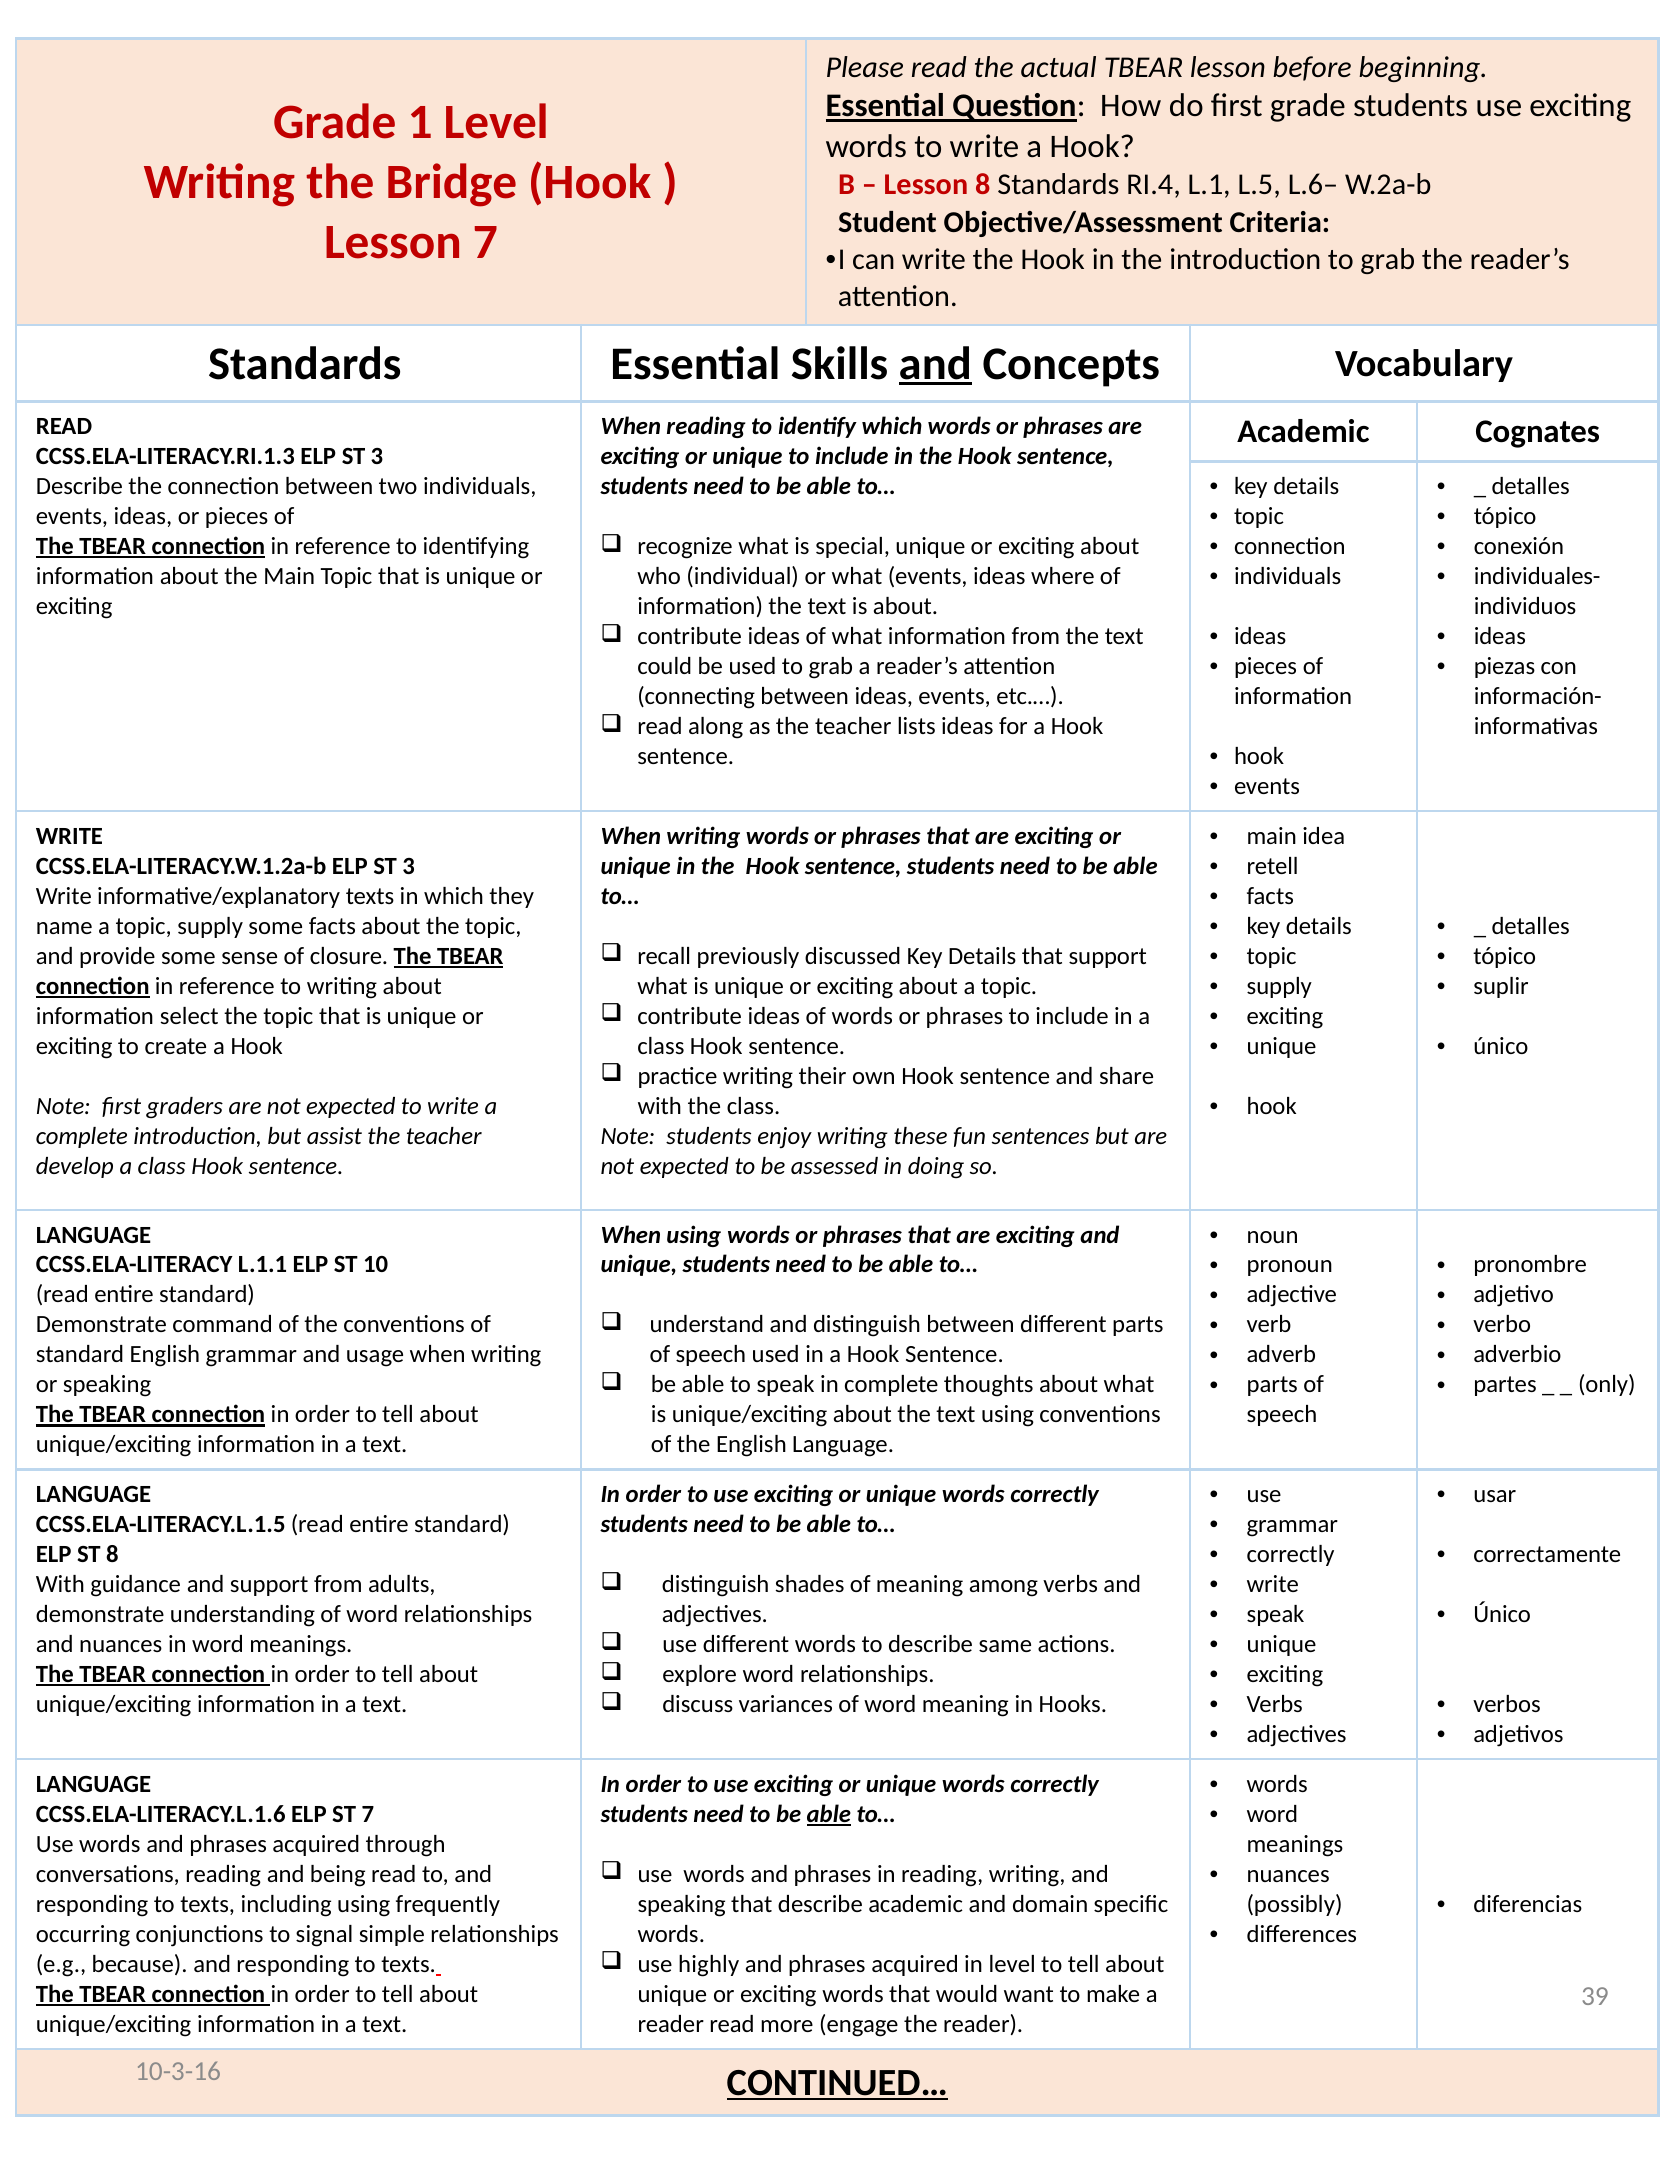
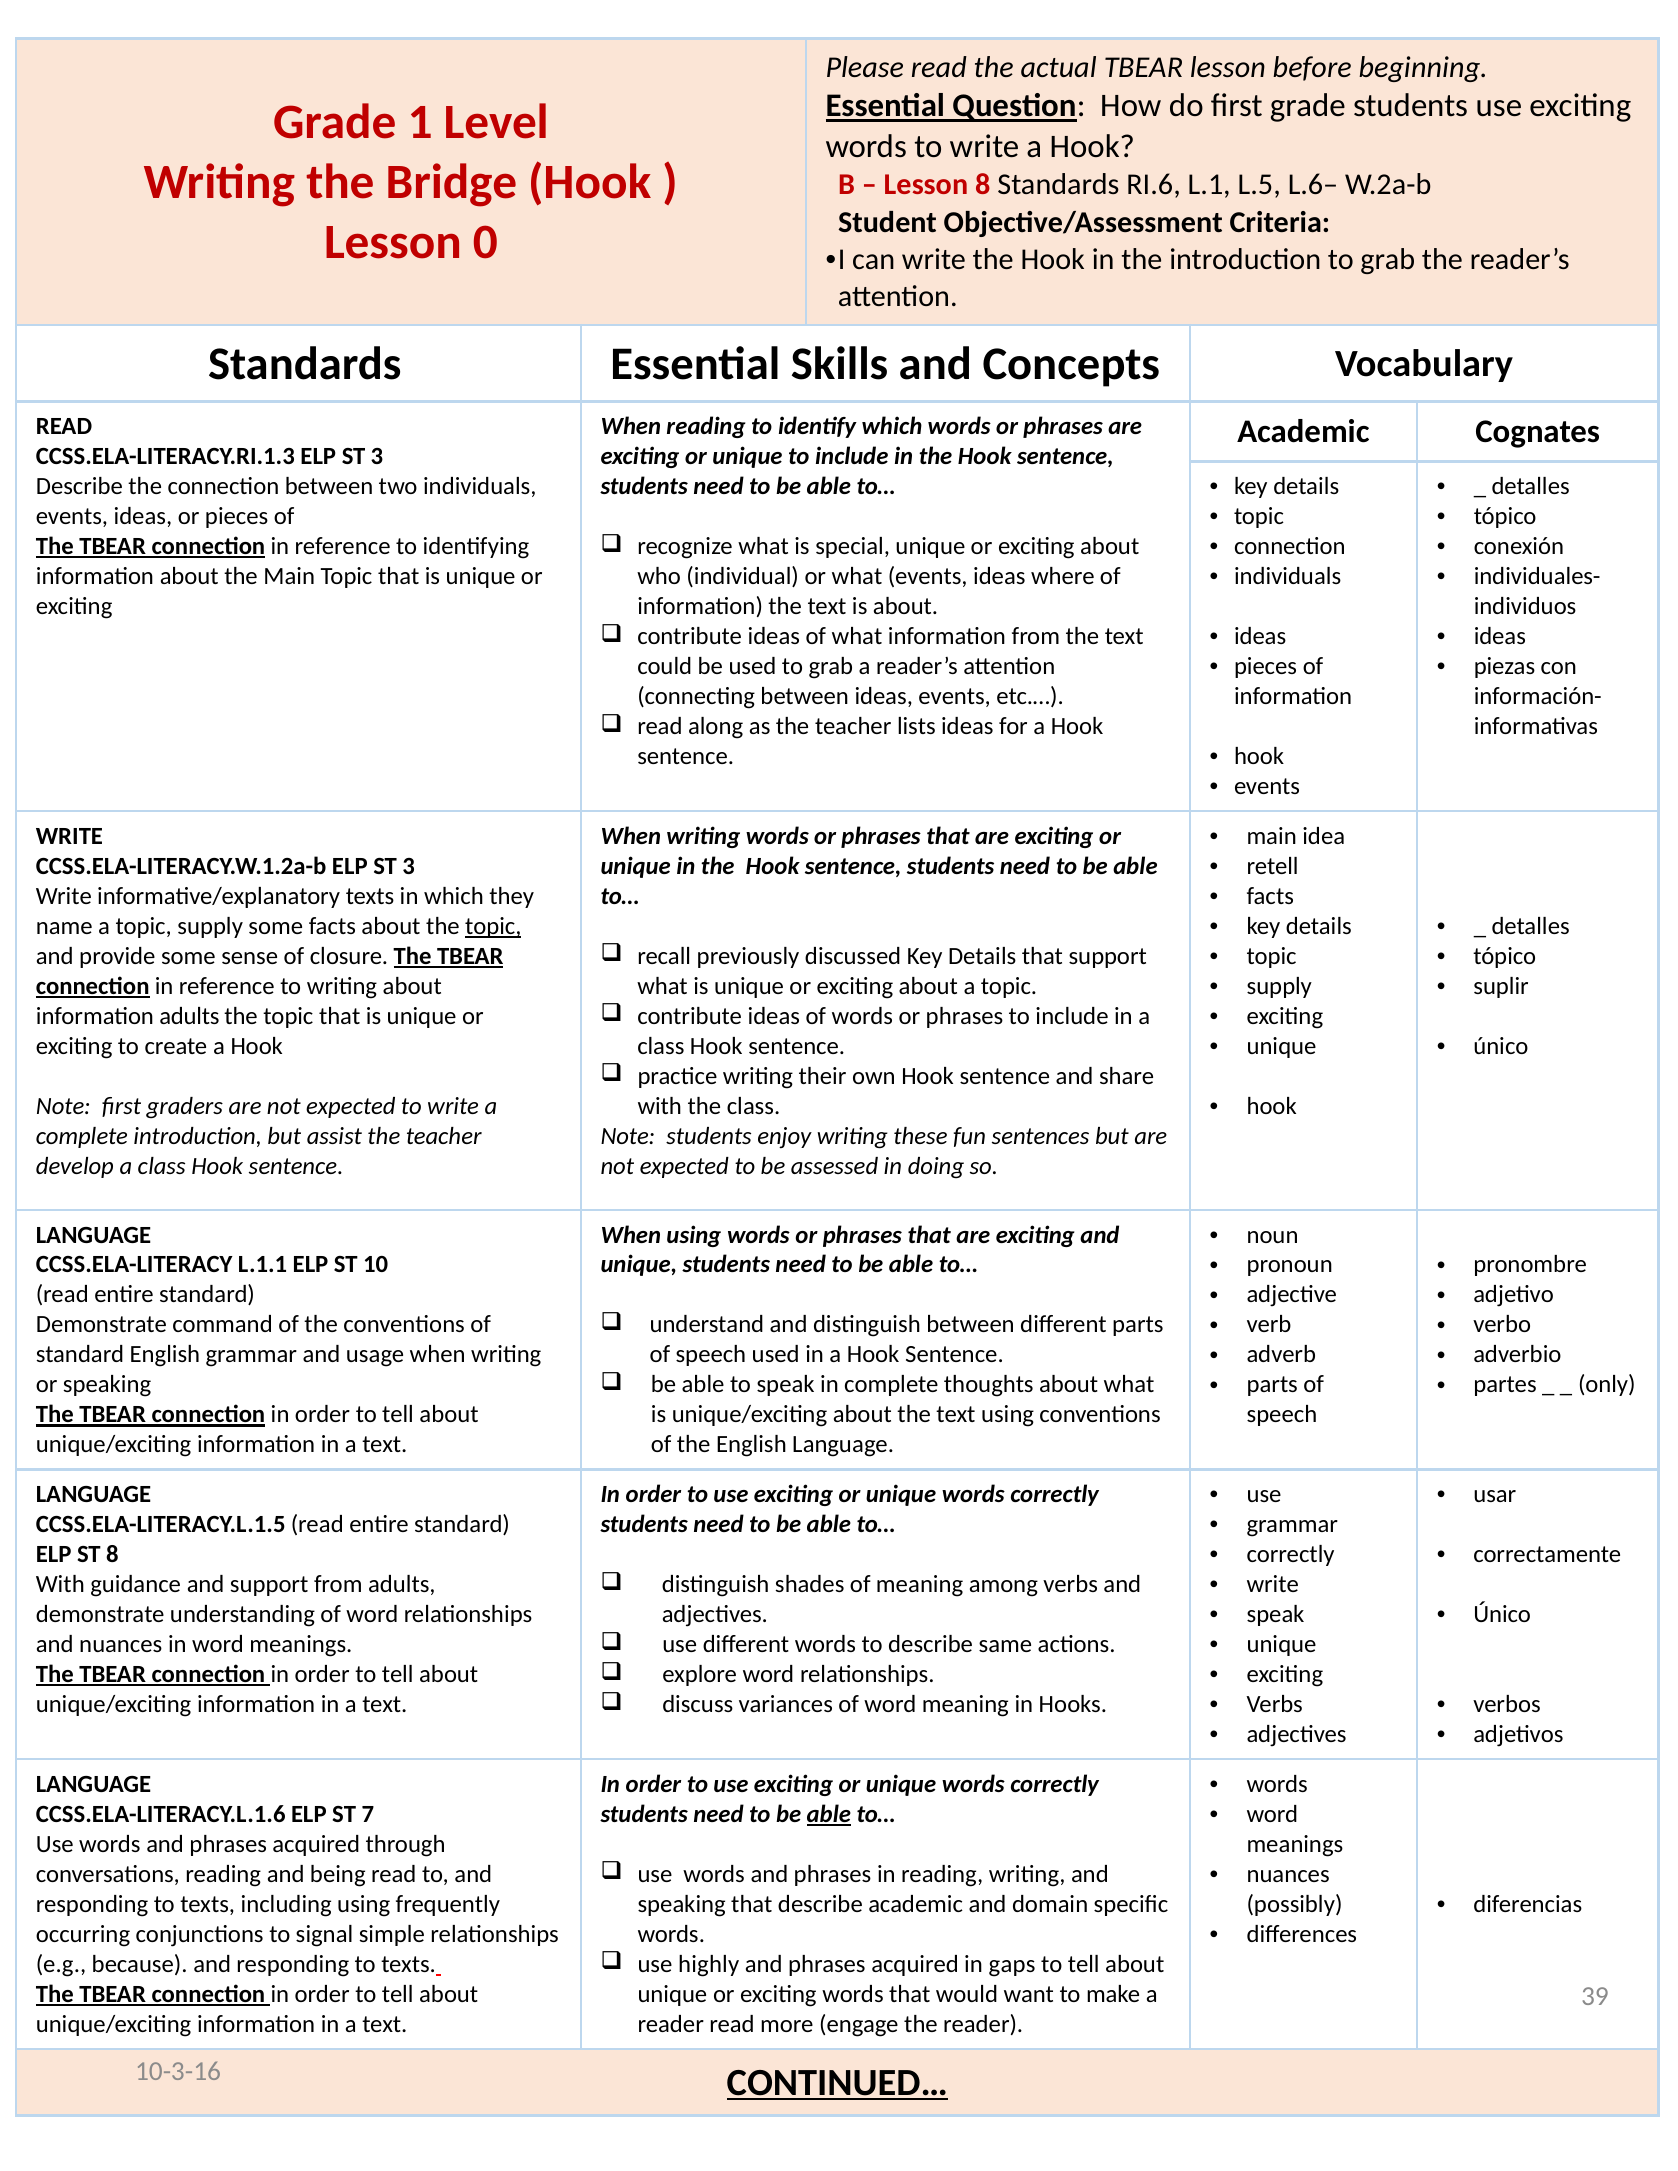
RI.4: RI.4 -> RI.6
Lesson 7: 7 -> 0
and at (935, 364) underline: present -> none
topic at (493, 926) underline: none -> present
information select: select -> adults
in level: level -> gaps
